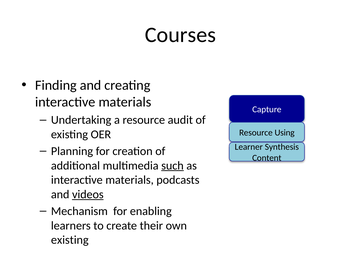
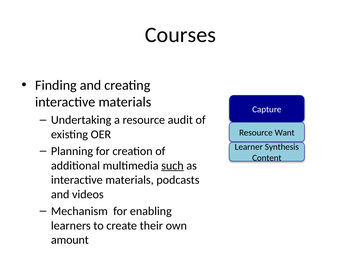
Using: Using -> Want
videos underline: present -> none
existing at (70, 241): existing -> amount
